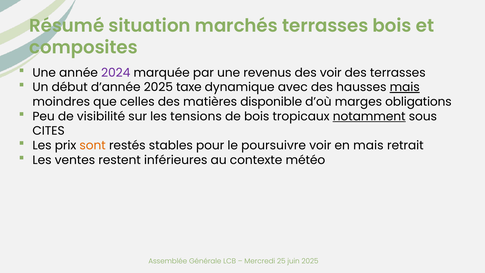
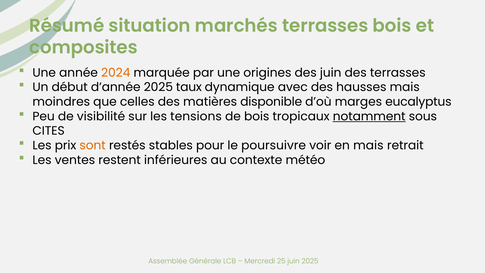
2024 colour: purple -> orange
revenus: revenus -> origines
des voir: voir -> juin
taxe: taxe -> taux
mais at (405, 87) underline: present -> none
obligations: obligations -> eucalyptus
